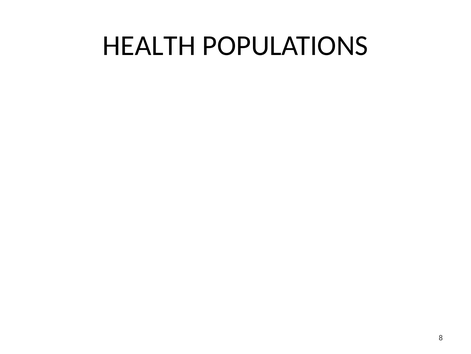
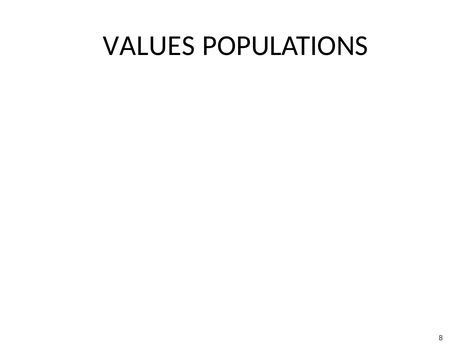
HEALTH at (149, 46): HEALTH -> VALUES
